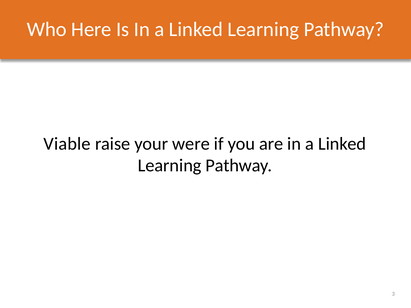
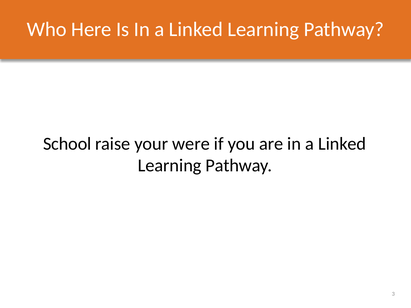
Viable: Viable -> School
